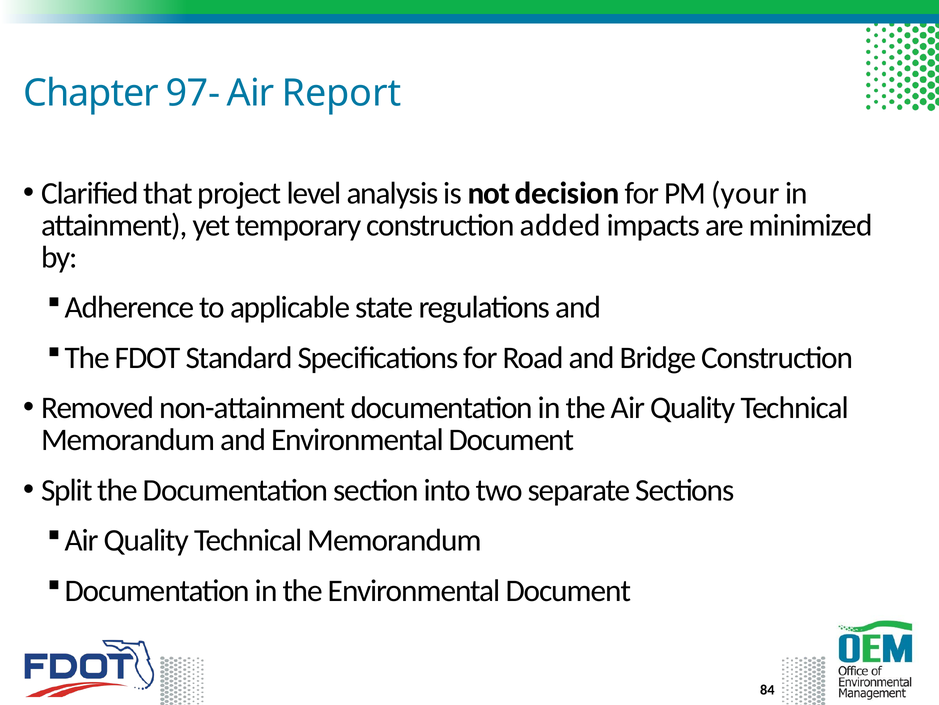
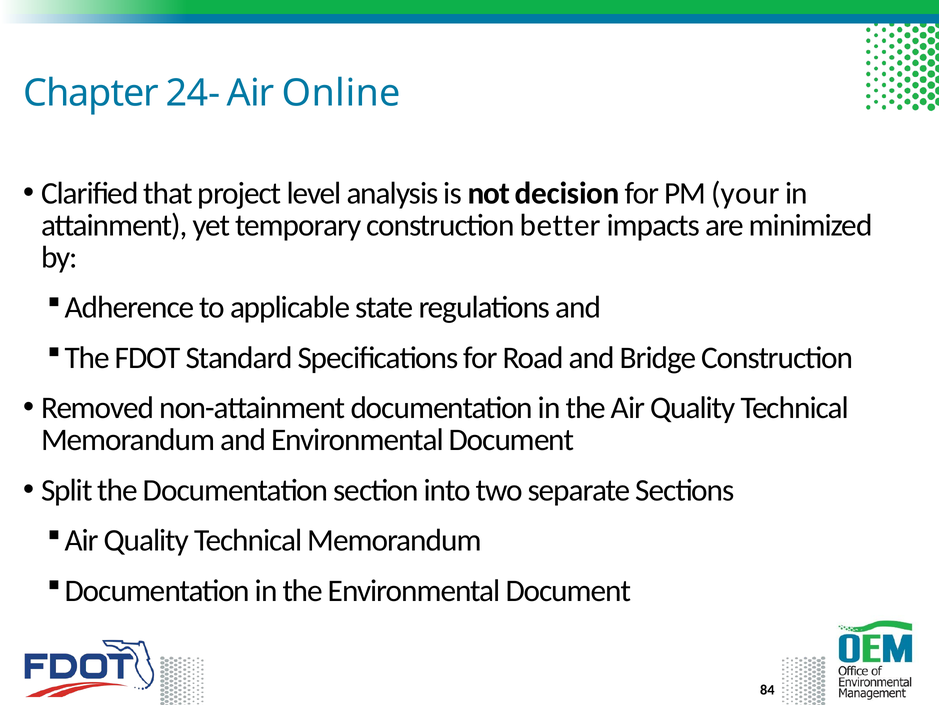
97-: 97- -> 24-
Report: Report -> Online
added: added -> better
